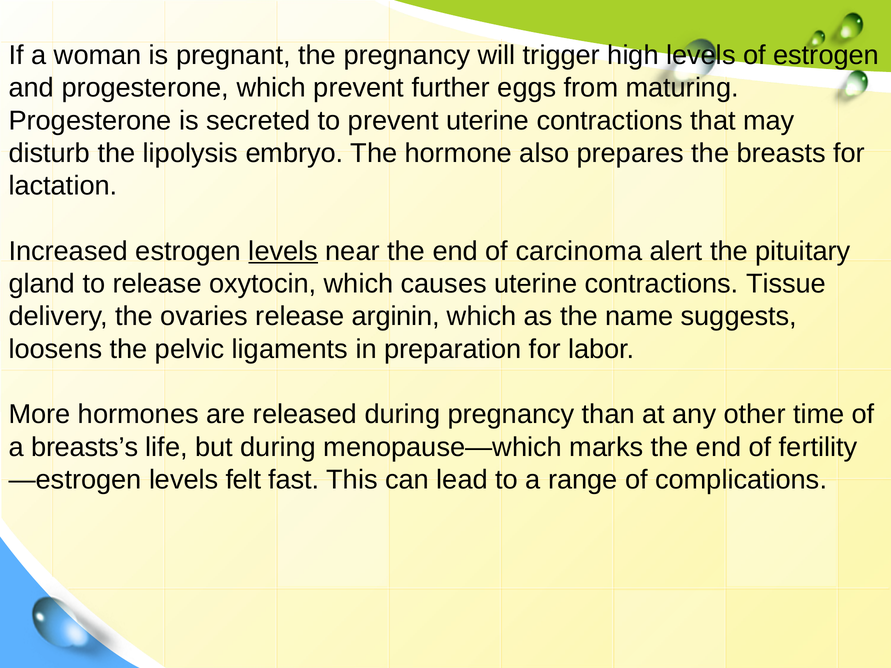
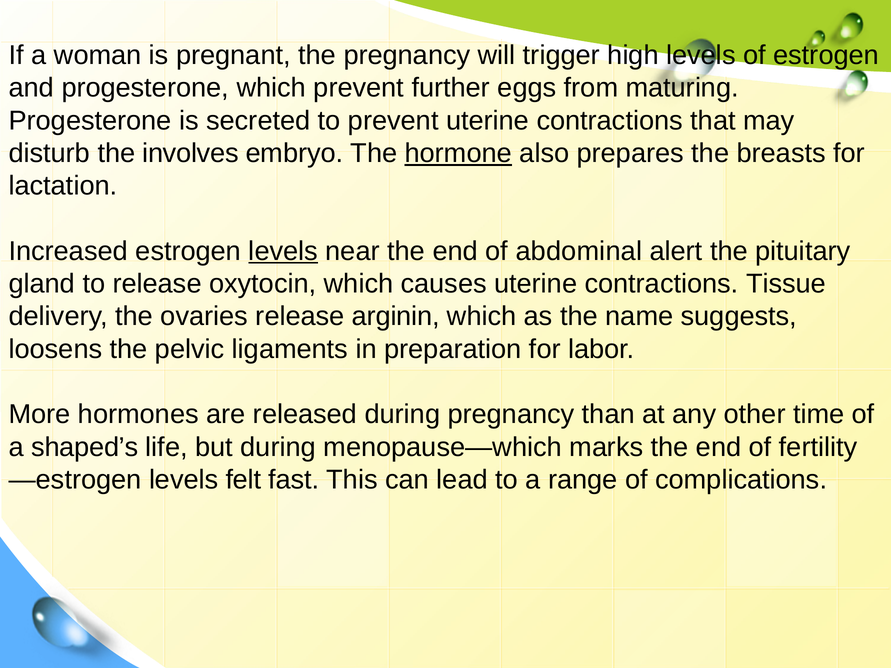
lipolysis: lipolysis -> involves
hormone underline: none -> present
carcinoma: carcinoma -> abdominal
breasts’s: breasts’s -> shaped’s
